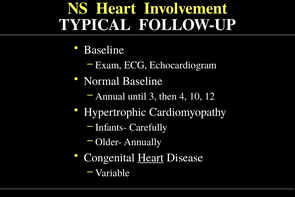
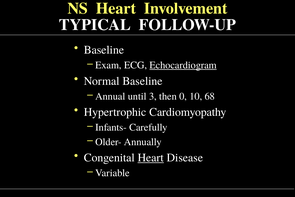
Echocardiogram underline: none -> present
4: 4 -> 0
12: 12 -> 68
